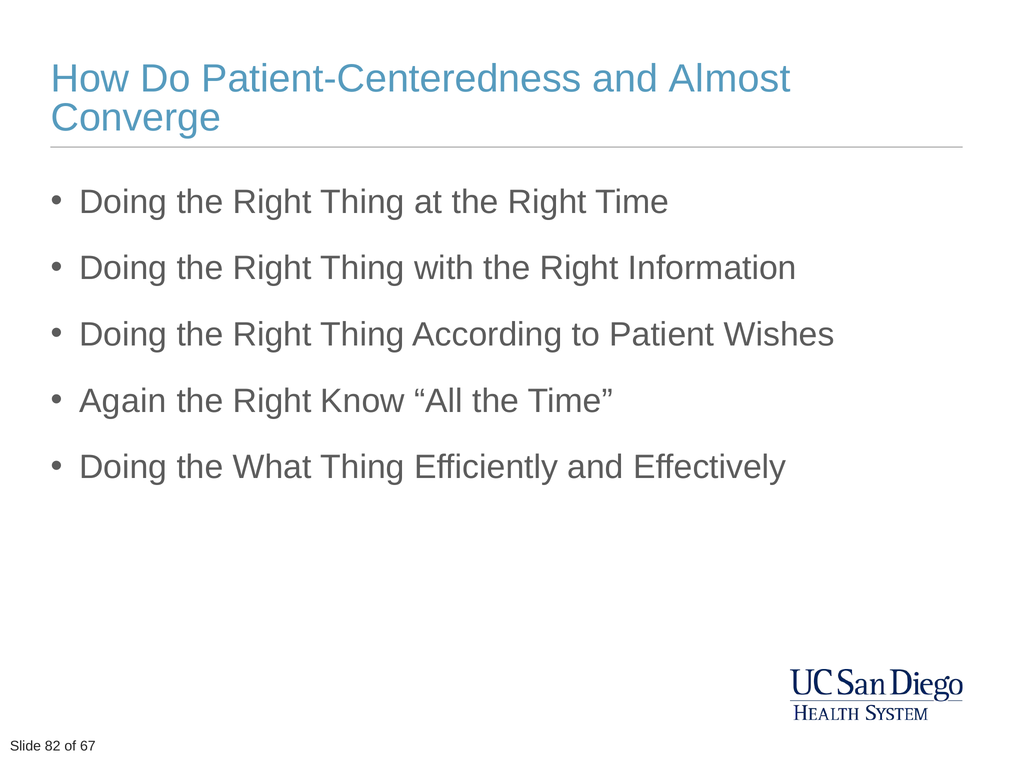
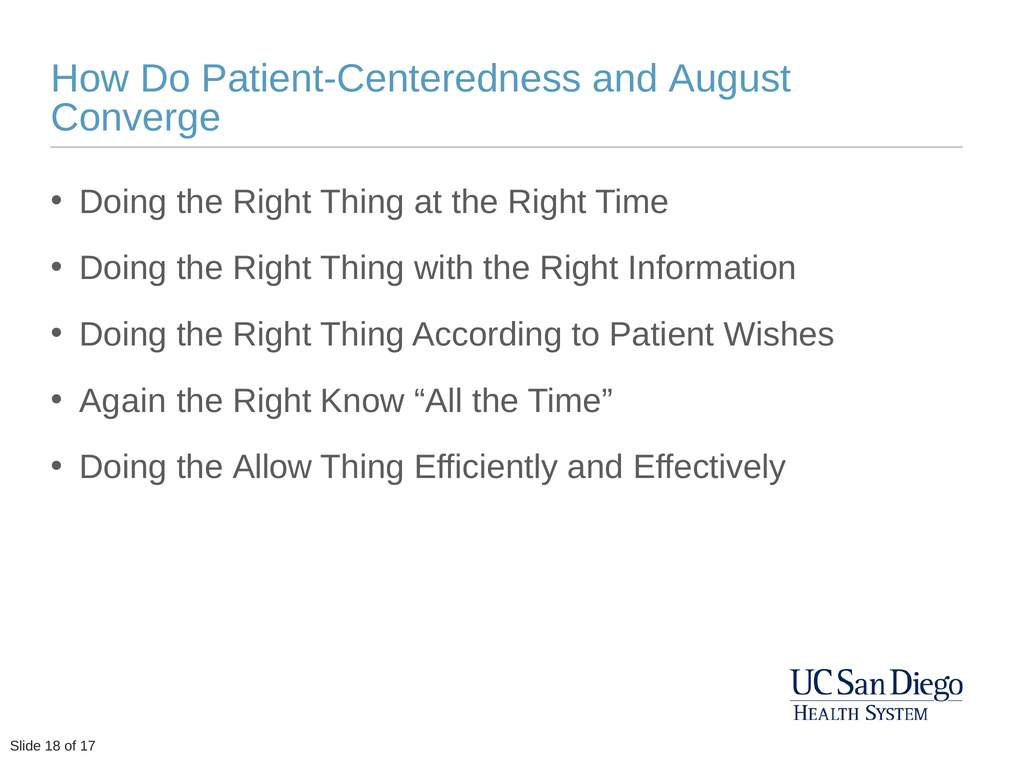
Almost: Almost -> August
What: What -> Allow
82: 82 -> 18
67: 67 -> 17
